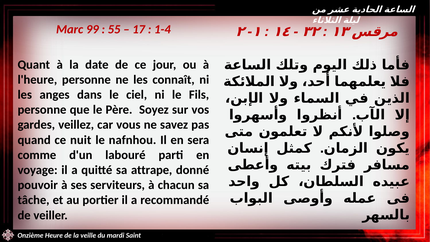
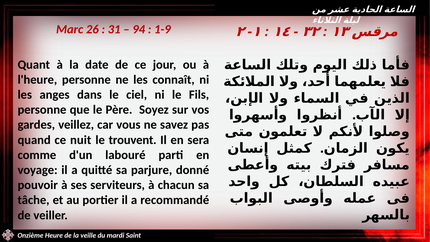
99: 99 -> 26
55: 55 -> 31
17: 17 -> 94
1-4: 1-4 -> 1-9
nafnhou: nafnhou -> trouvent
attrape: attrape -> parjure
